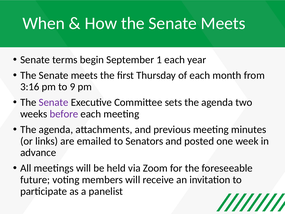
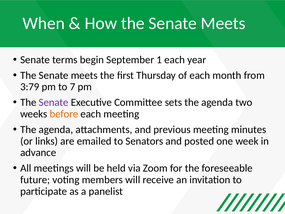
3:16: 3:16 -> 3:79
9: 9 -> 7
before colour: purple -> orange
